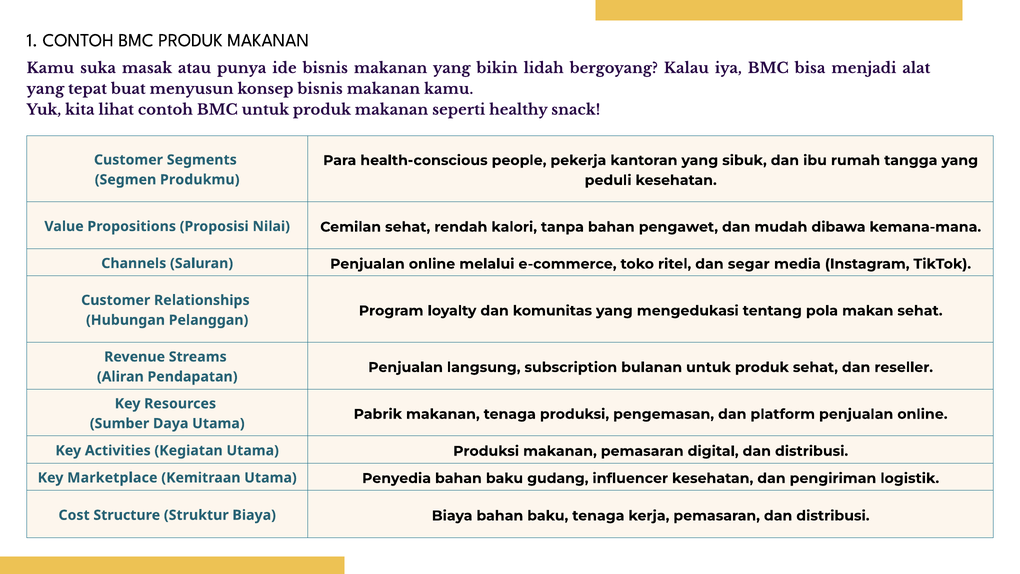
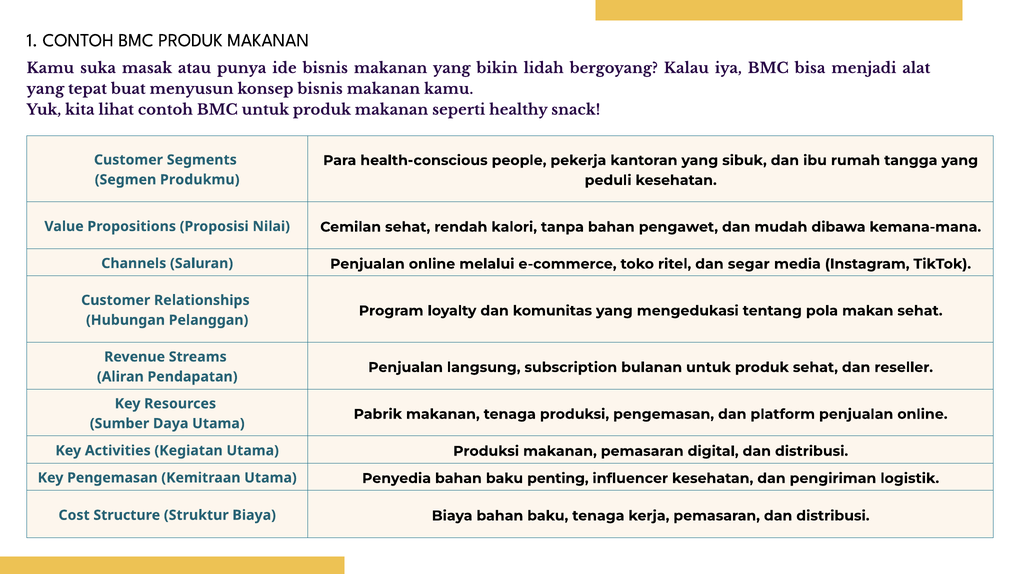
Key Marketplace: Marketplace -> Pengemasan
gudang: gudang -> penting
